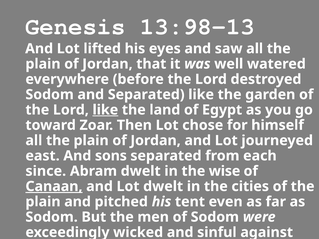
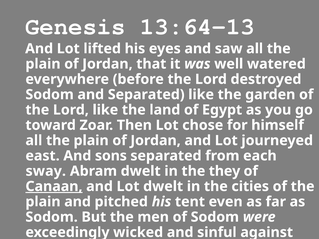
13:98-13: 13:98-13 -> 13:64-13
like at (105, 110) underline: present -> none
since: since -> sway
wise: wise -> they
